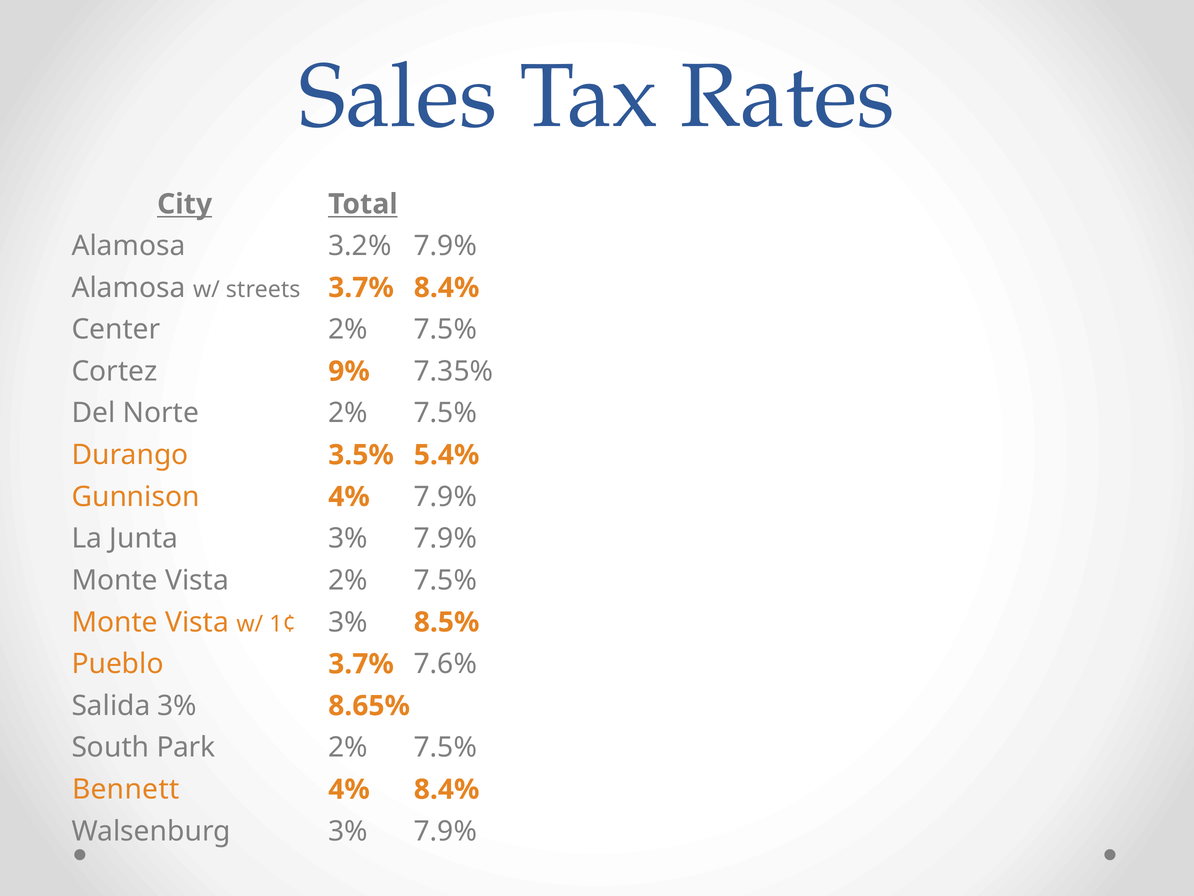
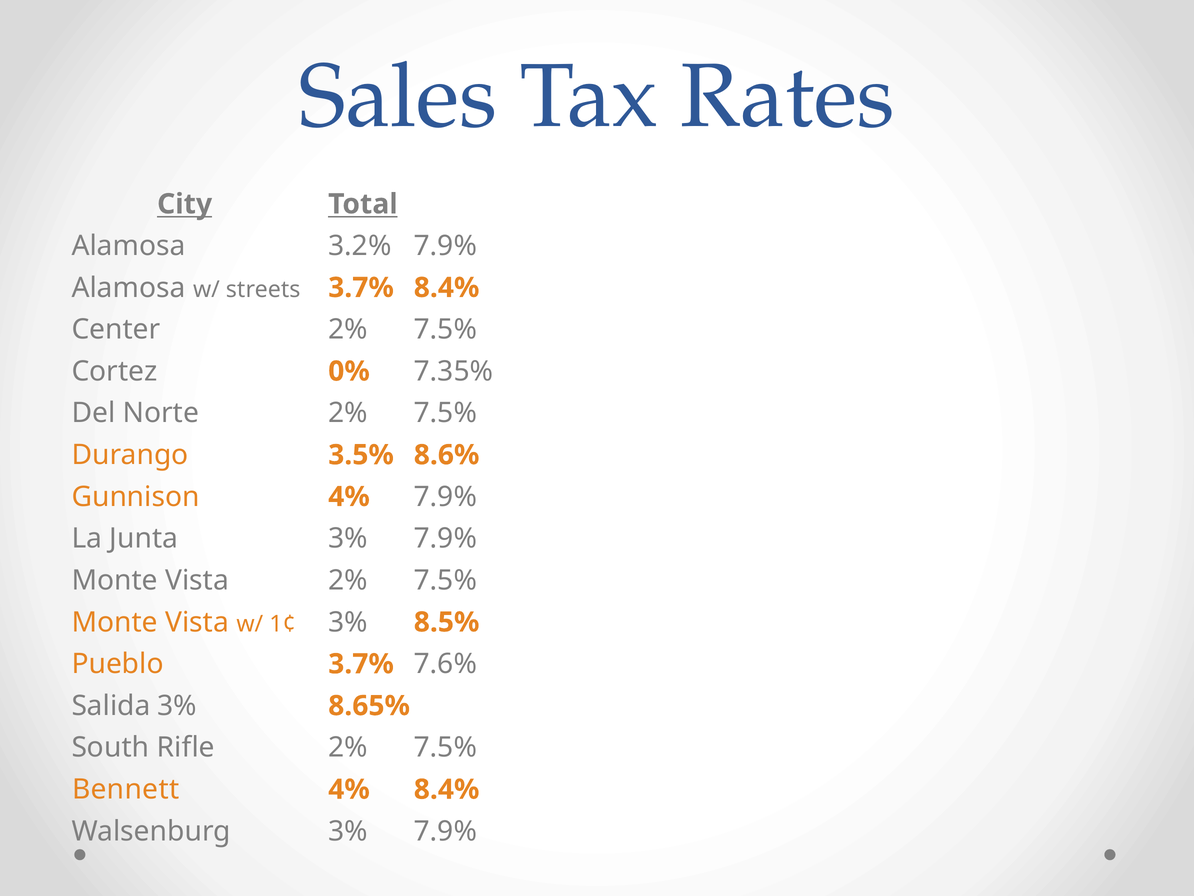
9%: 9% -> 0%
5.4%: 5.4% -> 8.6%
Park: Park -> Rifle
